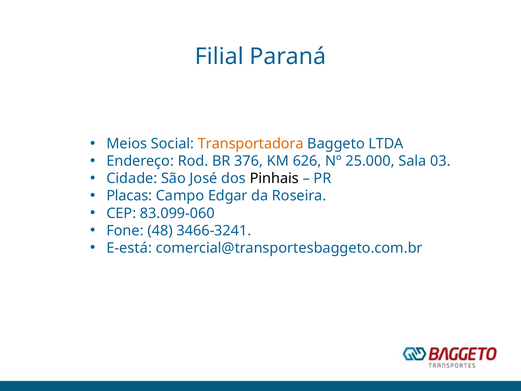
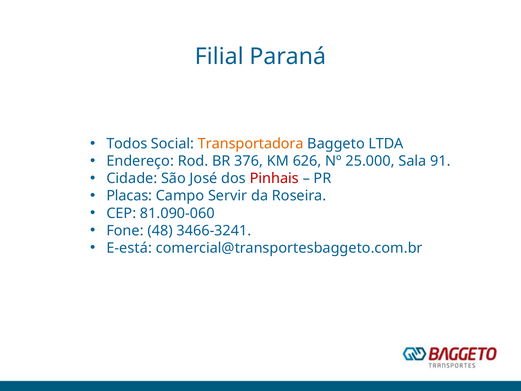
Meios: Meios -> Todos
03: 03 -> 91
Pinhais colour: black -> red
Edgar: Edgar -> Servir
83.099-060: 83.099-060 -> 81.090-060
